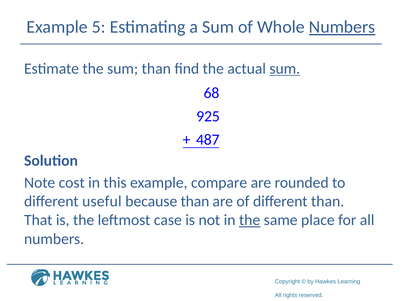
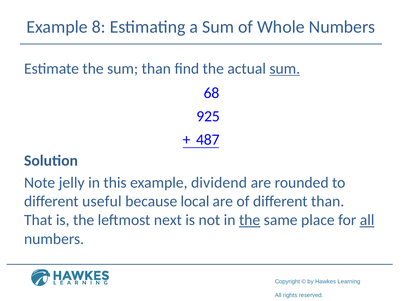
5: 5 -> 8
Numbers at (342, 27) underline: present -> none
cost: cost -> jelly
compare: compare -> dividend
because than: than -> local
case: case -> next
all at (367, 220) underline: none -> present
